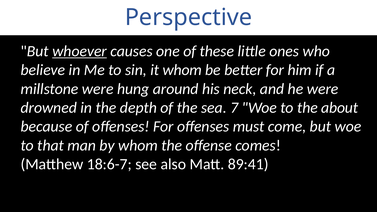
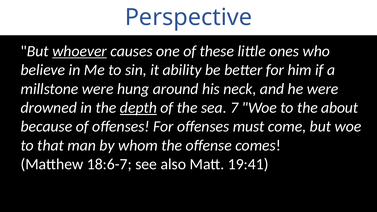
it whom: whom -> ability
depth underline: none -> present
89:41: 89:41 -> 19:41
